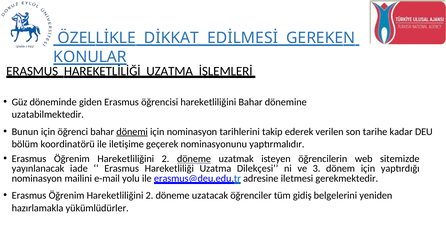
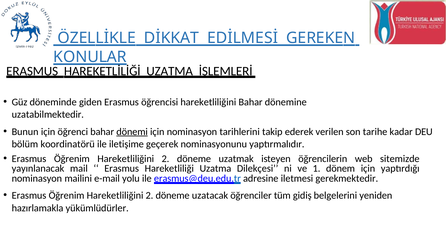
döneme at (194, 159) underline: present -> none
iade: iade -> mail
3: 3 -> 1
